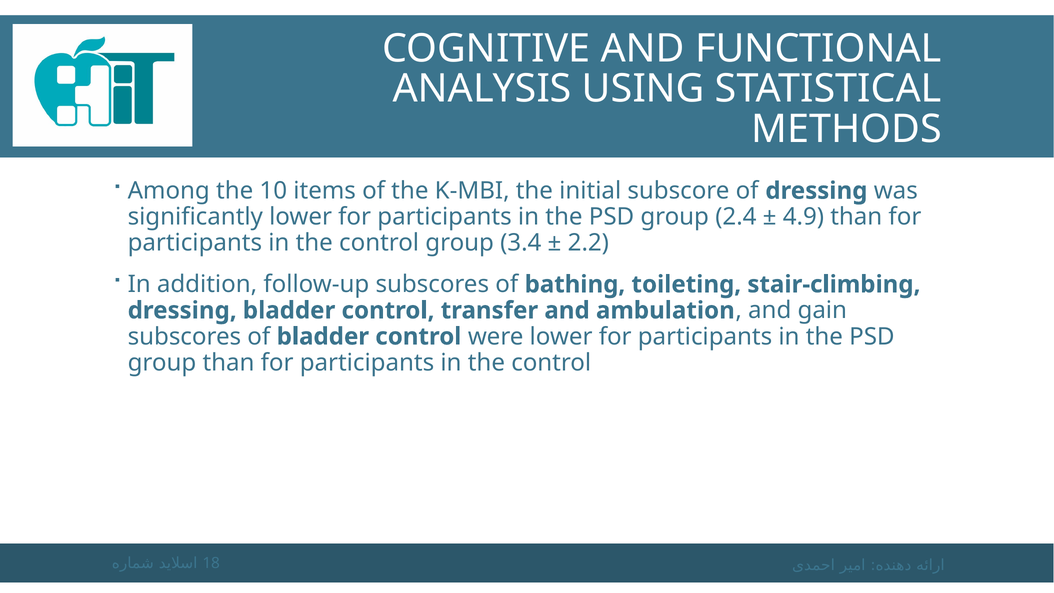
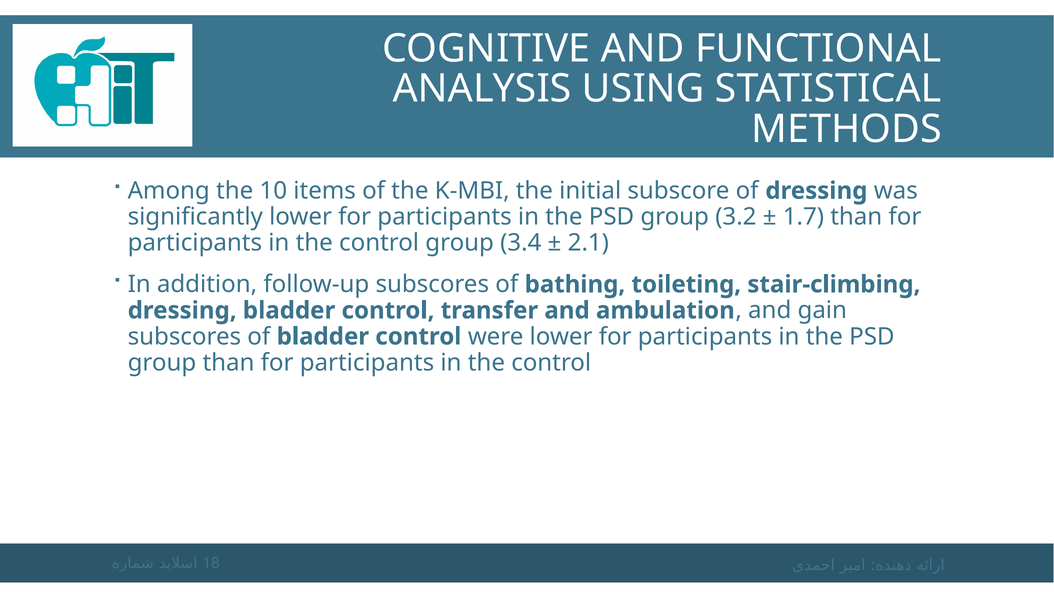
2.4: 2.4 -> 3.2
4.9: 4.9 -> 1.7
2.2: 2.2 -> 2.1
